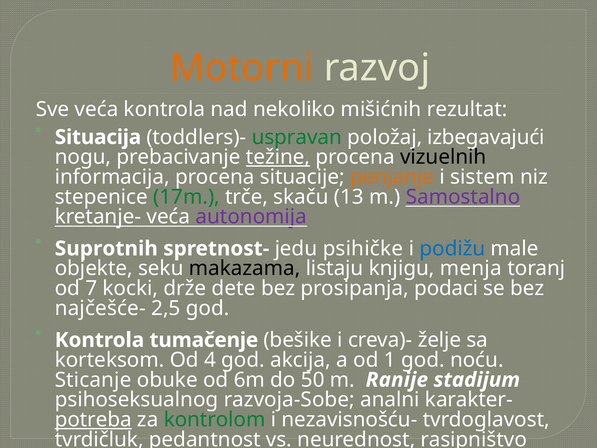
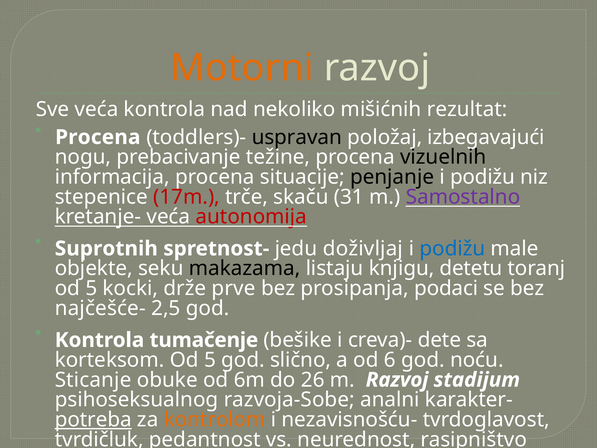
Situacija at (98, 137): Situacija -> Procena
uspravan colour: green -> black
težine underline: present -> none
penjanje colour: orange -> black
sistem at (482, 177): sistem -> podižu
17m colour: green -> red
13: 13 -> 31
autonomija colour: purple -> red
psihičke: psihičke -> doživljaj
menja: menja -> detetu
7 at (91, 288): 7 -> 5
dete: dete -> prve
želje: želje -> dete
korteksom Od 4: 4 -> 5
akcija: akcija -> slično
1: 1 -> 6
50: 50 -> 26
m Ranije: Ranije -> Razvoj
kontrolom colour: green -> orange
